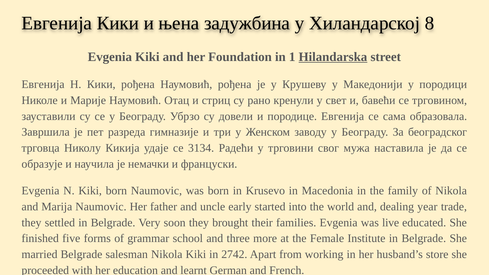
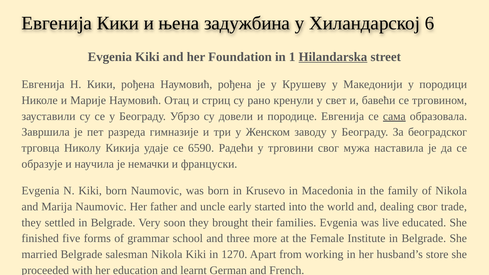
8: 8 -> 6
сама underline: none -> present
3134: 3134 -> 6590
dealing year: year -> свог
2742: 2742 -> 1270
